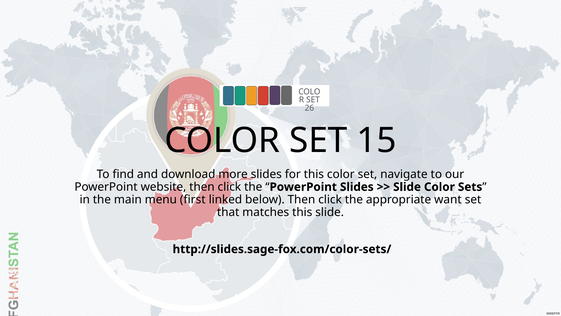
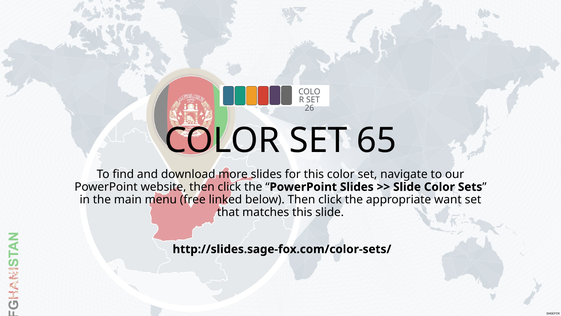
15: 15 -> 65
first: first -> free
